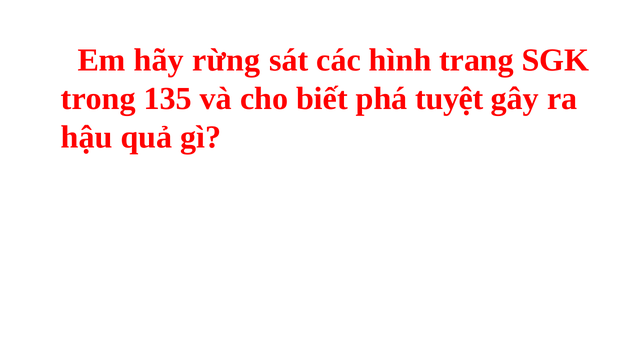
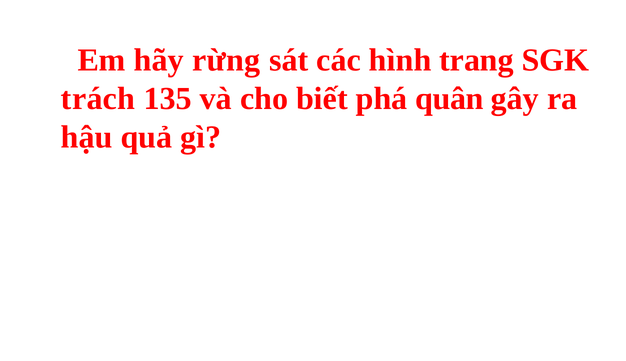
trong: trong -> trách
tuyệt: tuyệt -> quân
